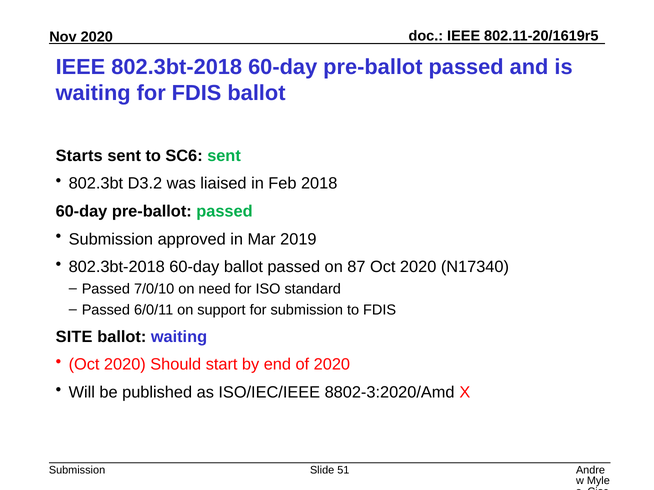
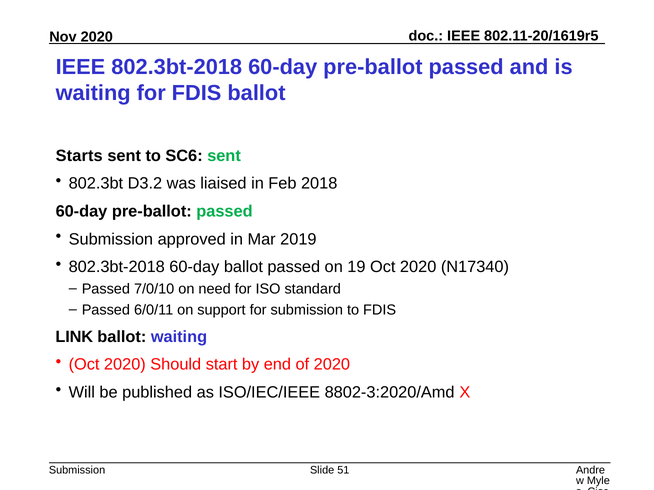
87: 87 -> 19
SITE: SITE -> LINK
